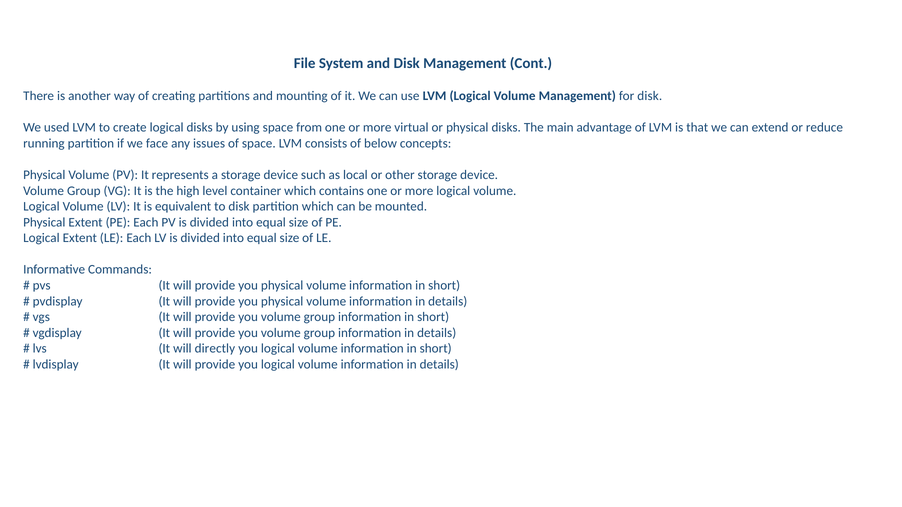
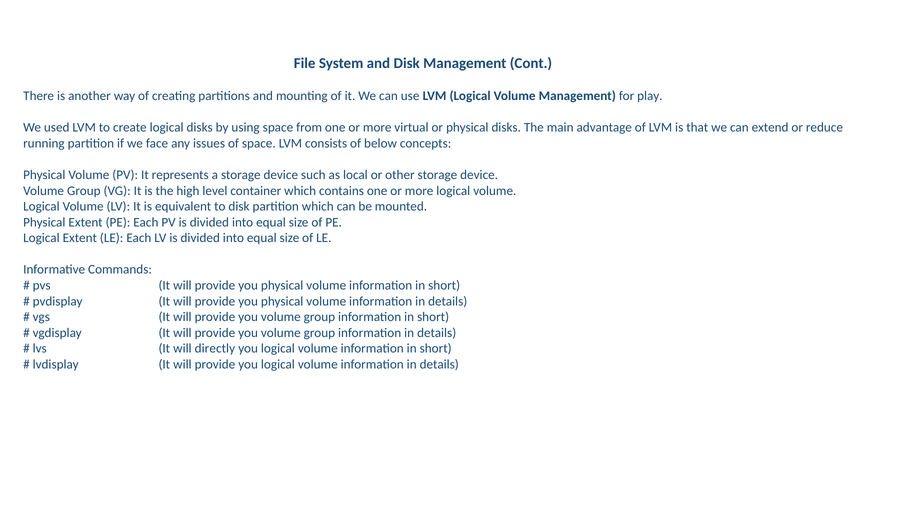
for disk: disk -> play
